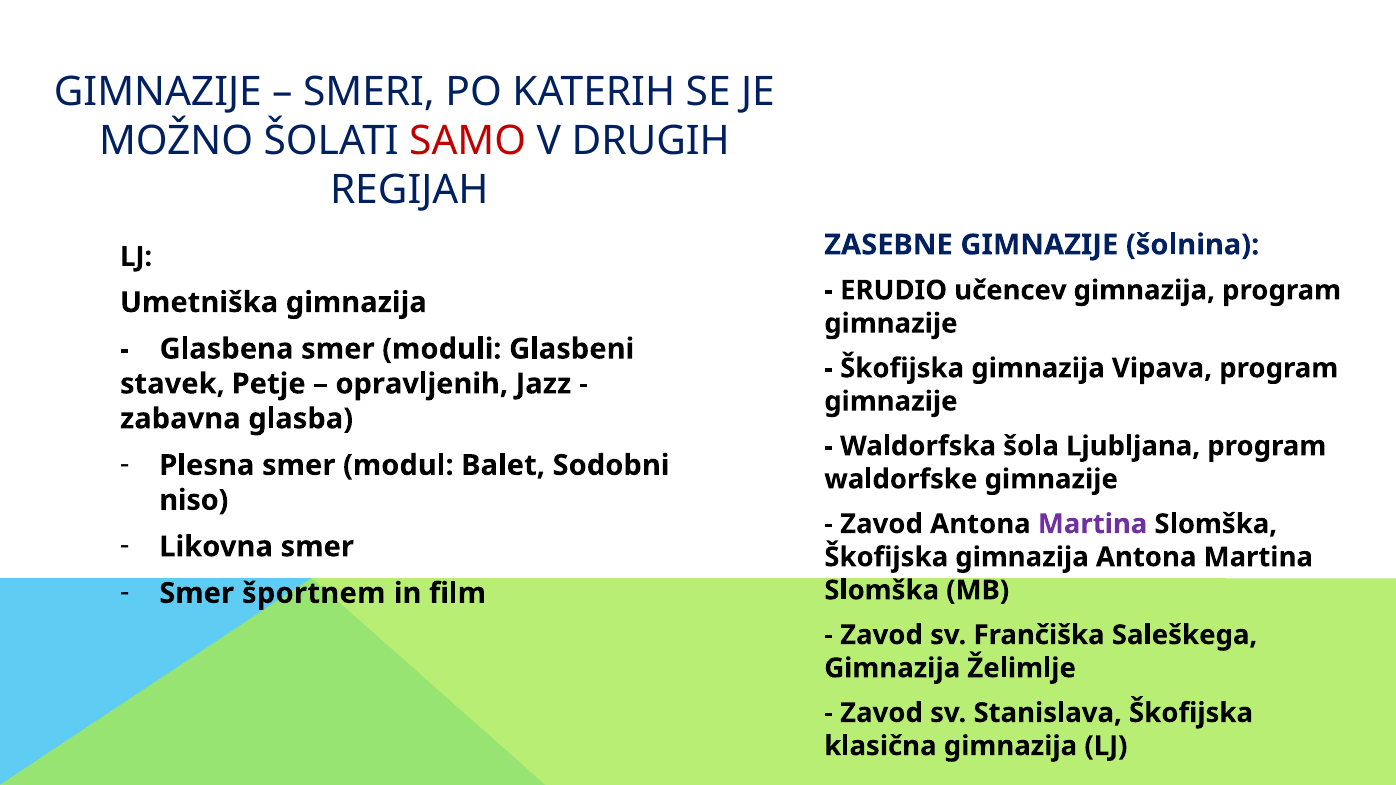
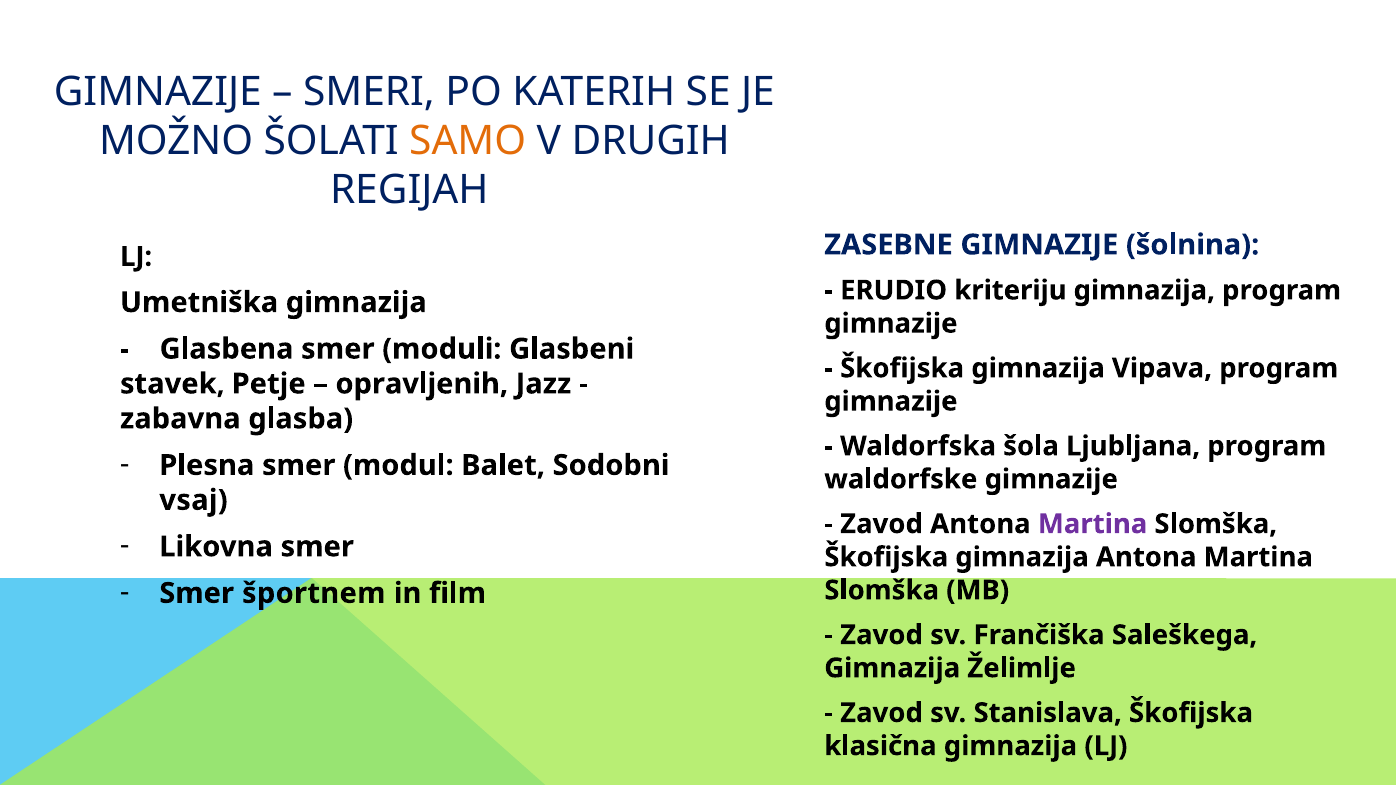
SAMO colour: red -> orange
učencev: učencev -> kriteriju
niso: niso -> vsaj
